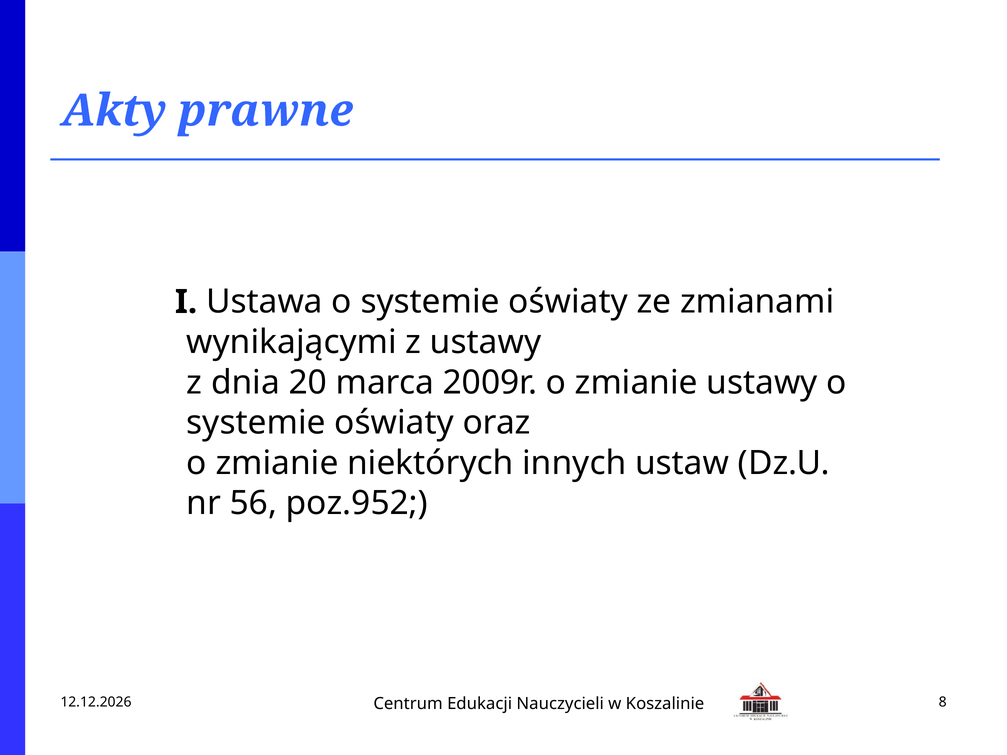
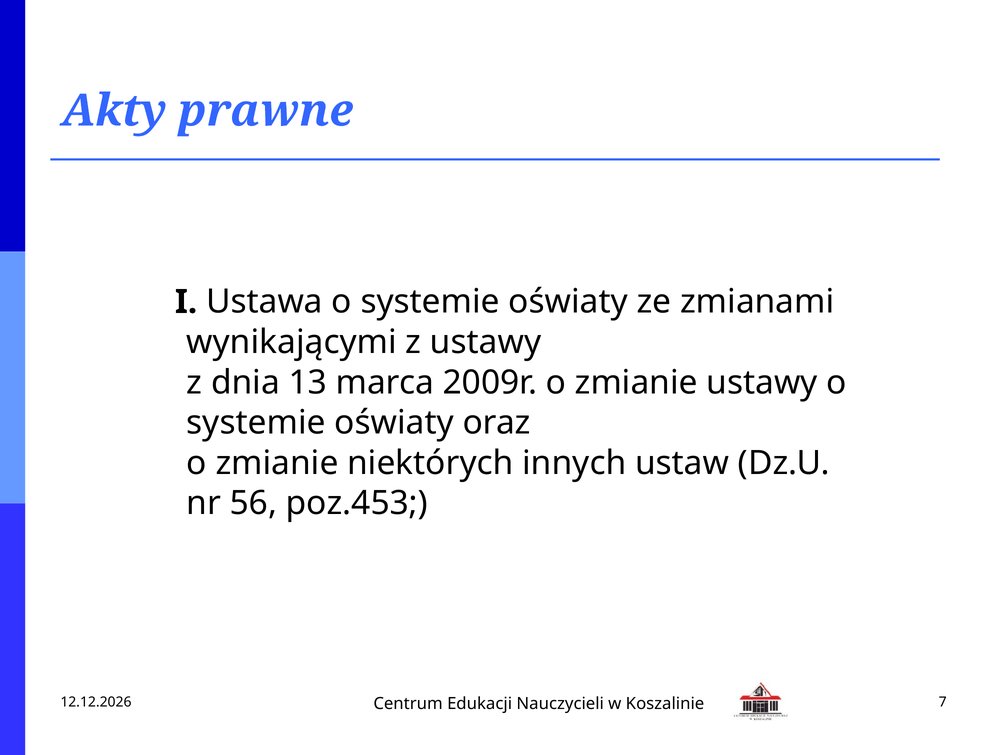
20: 20 -> 13
poz.952: poz.952 -> poz.453
8: 8 -> 7
